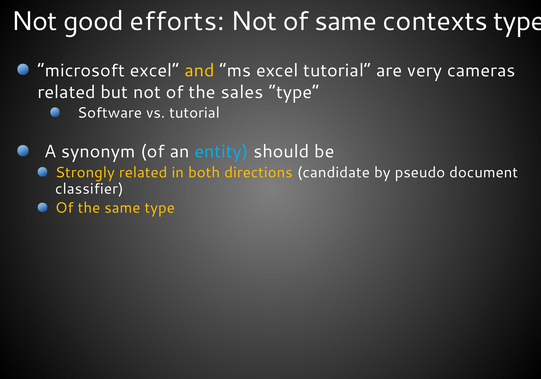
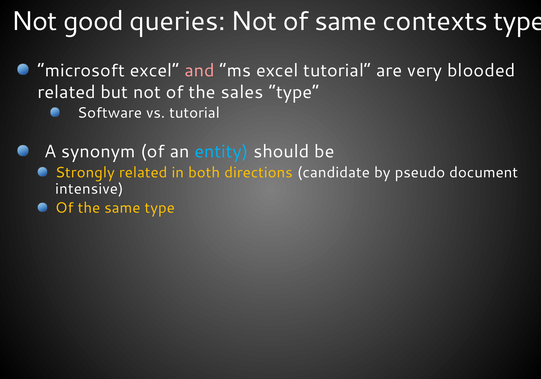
efforts: efforts -> queries
and colour: yellow -> pink
cameras: cameras -> blooded
classifier: classifier -> intensive
